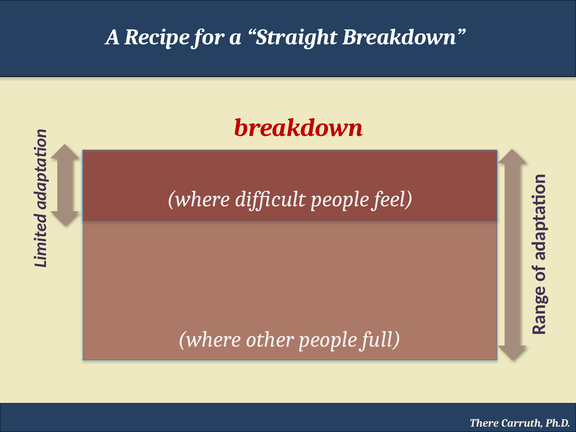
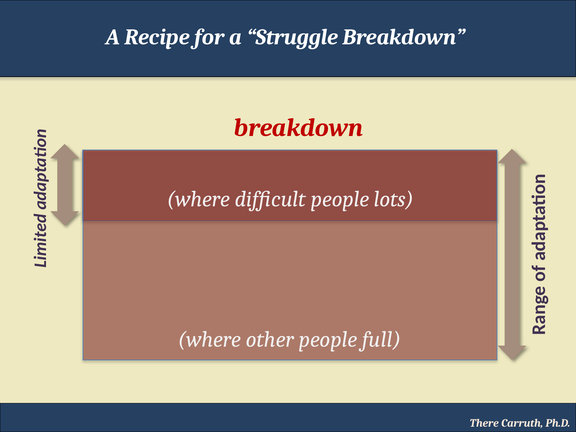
Straight: Straight -> Struggle
feel: feel -> lots
